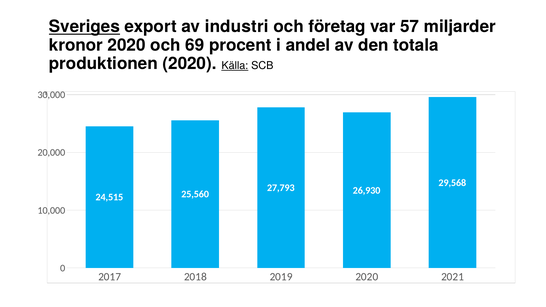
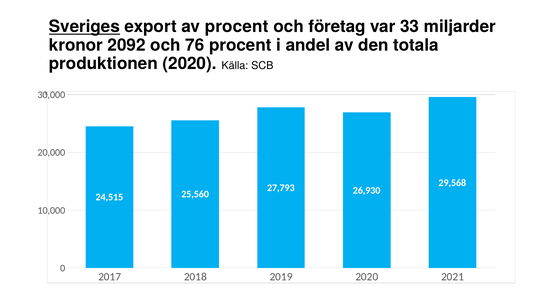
av industri: industri -> procent
57: 57 -> 33
kronor 2020: 2020 -> 2092
69: 69 -> 76
Källa underline: present -> none
